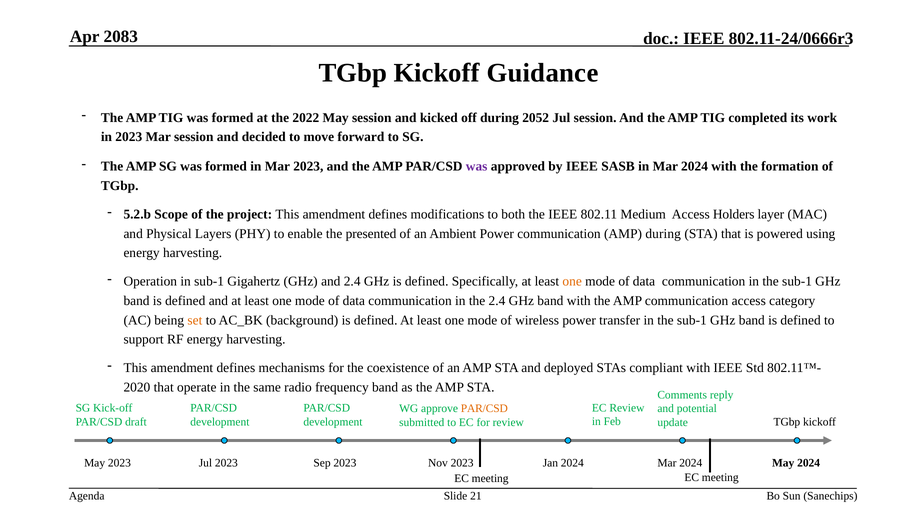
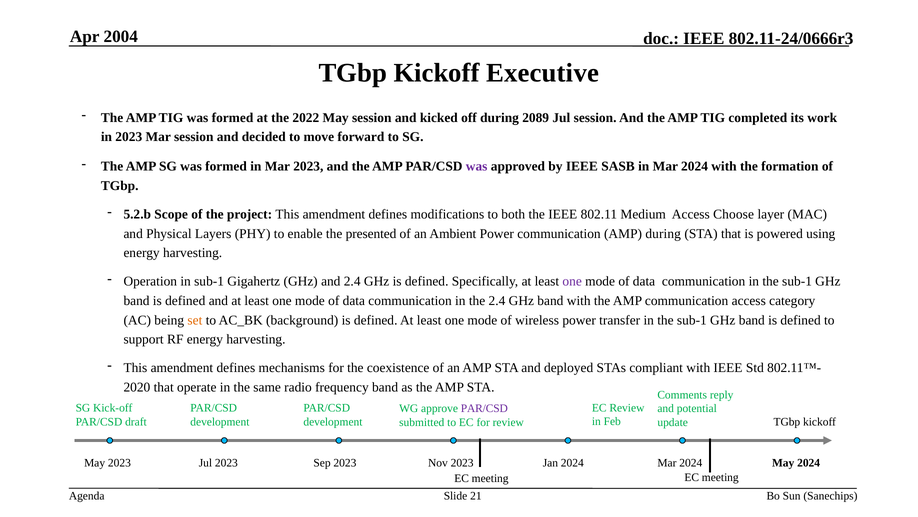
2083: 2083 -> 2004
Guidance: Guidance -> Executive
2052: 2052 -> 2089
Holders: Holders -> Choose
one at (572, 281) colour: orange -> purple
PAR/CSD at (484, 408) colour: orange -> purple
